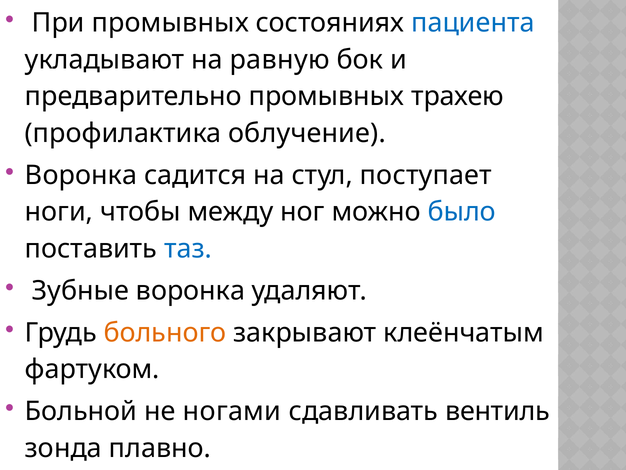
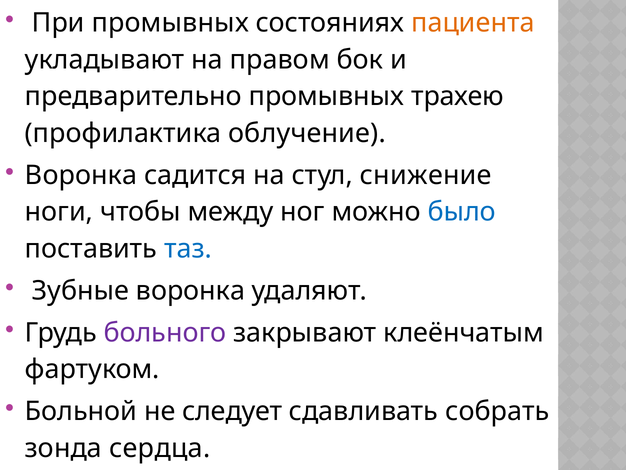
пациента colour: blue -> orange
равную: равную -> правом
поступает: поступает -> снижение
больного colour: orange -> purple
ногами: ногами -> следует
вентиль: вентиль -> собрать
плавно: плавно -> сердца
